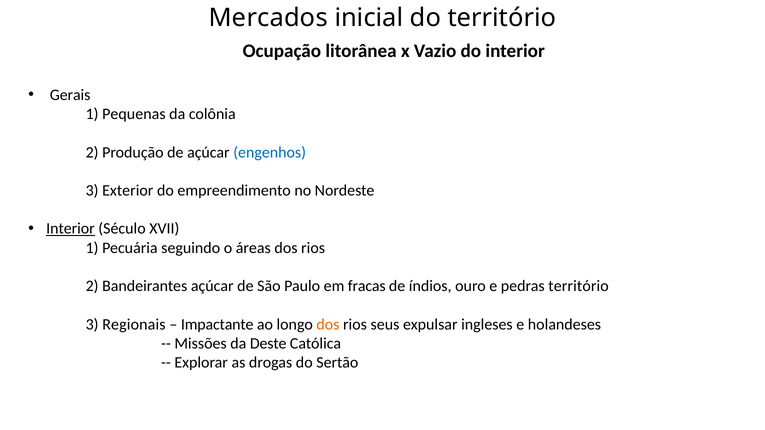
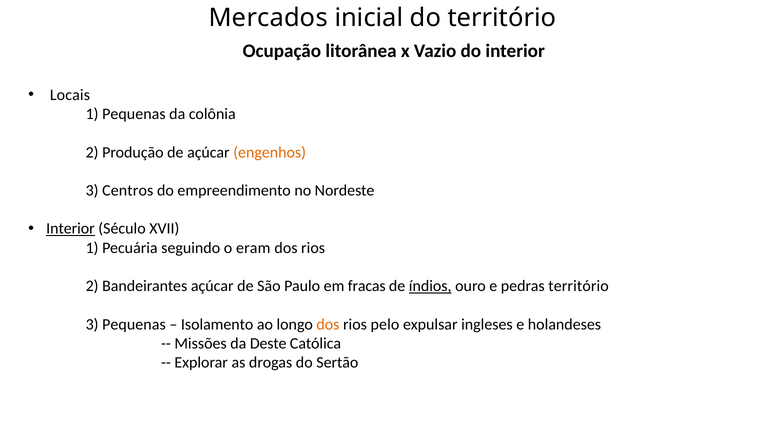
Gerais: Gerais -> Locais
engenhos colour: blue -> orange
Exterior: Exterior -> Centros
áreas: áreas -> eram
índios underline: none -> present
3 Regionais: Regionais -> Pequenas
Impactante: Impactante -> Isolamento
seus: seus -> pelo
